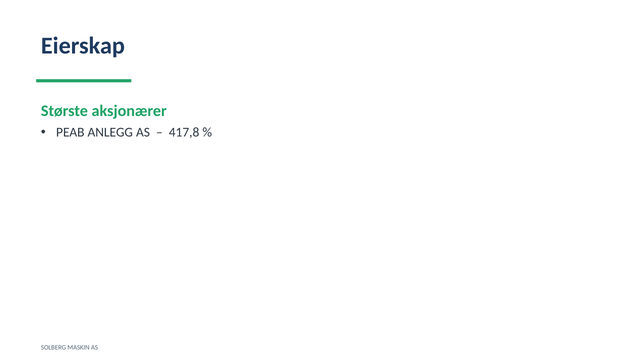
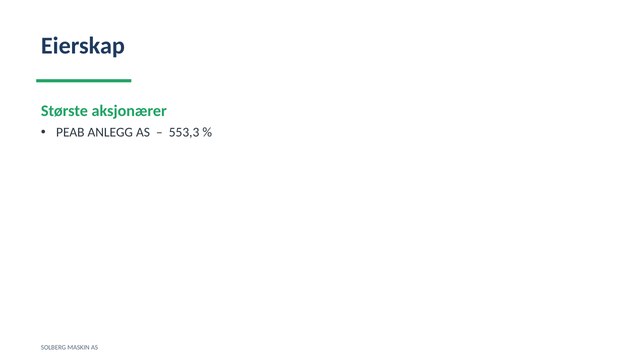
417,8: 417,8 -> 553,3
